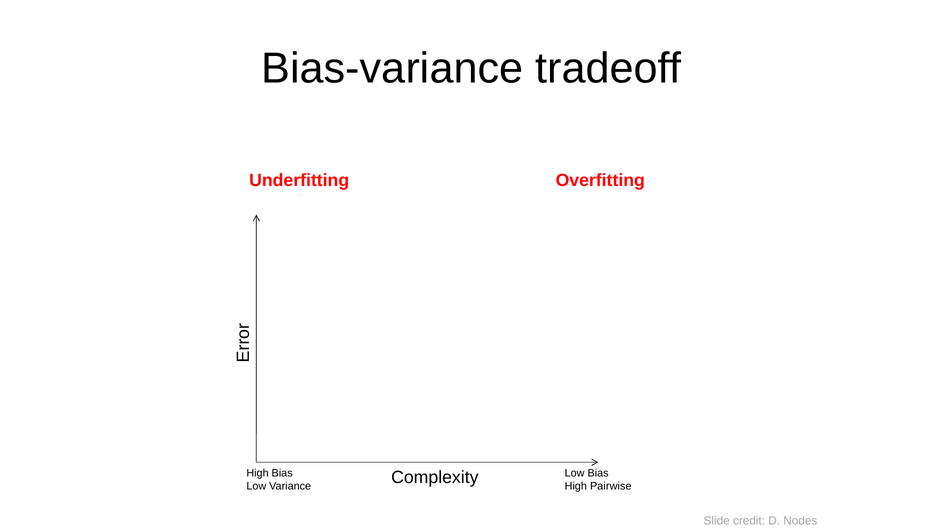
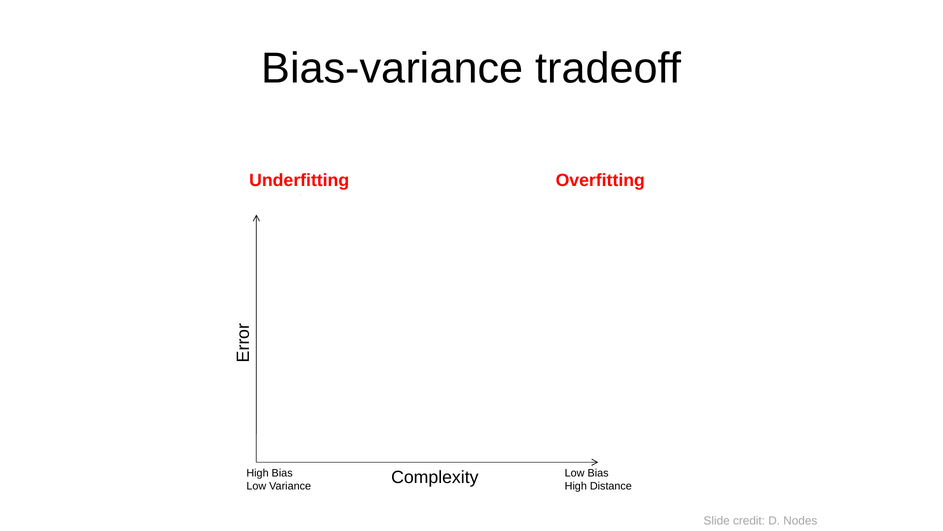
Pairwise: Pairwise -> Distance
